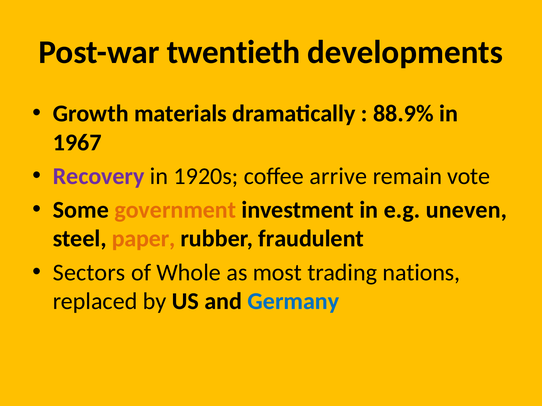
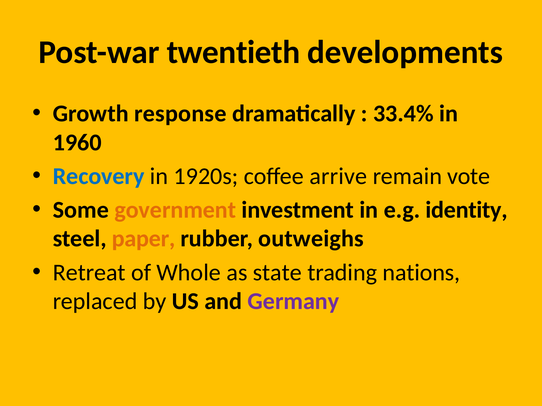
materials: materials -> response
88.9%: 88.9% -> 33.4%
1967: 1967 -> 1960
Recovery colour: purple -> blue
uneven: uneven -> identity
fraudulent: fraudulent -> outweighs
Sectors: Sectors -> Retreat
most: most -> state
Germany colour: blue -> purple
